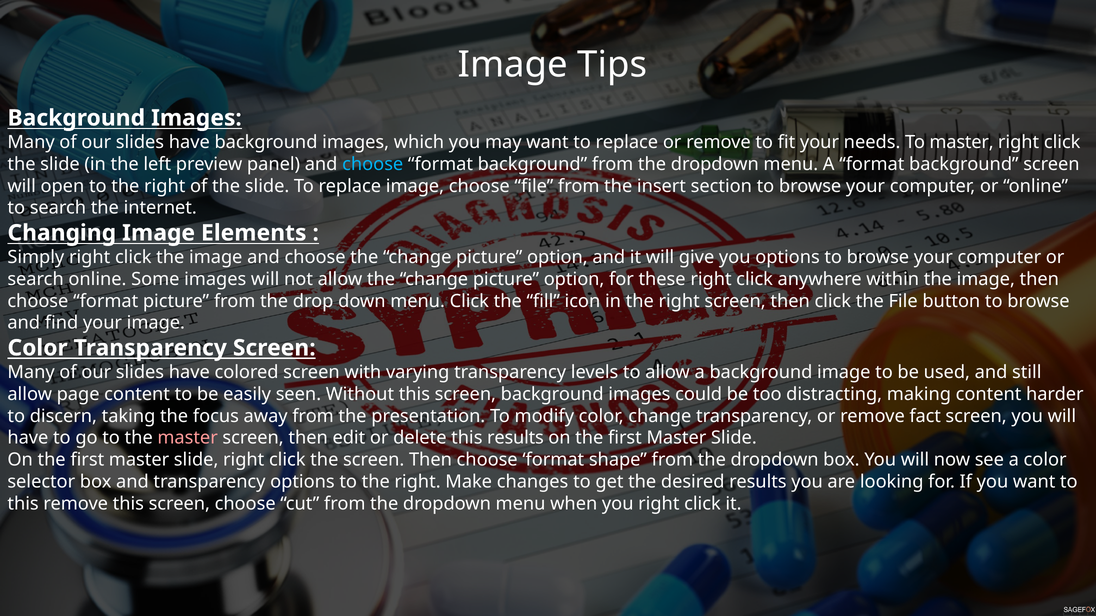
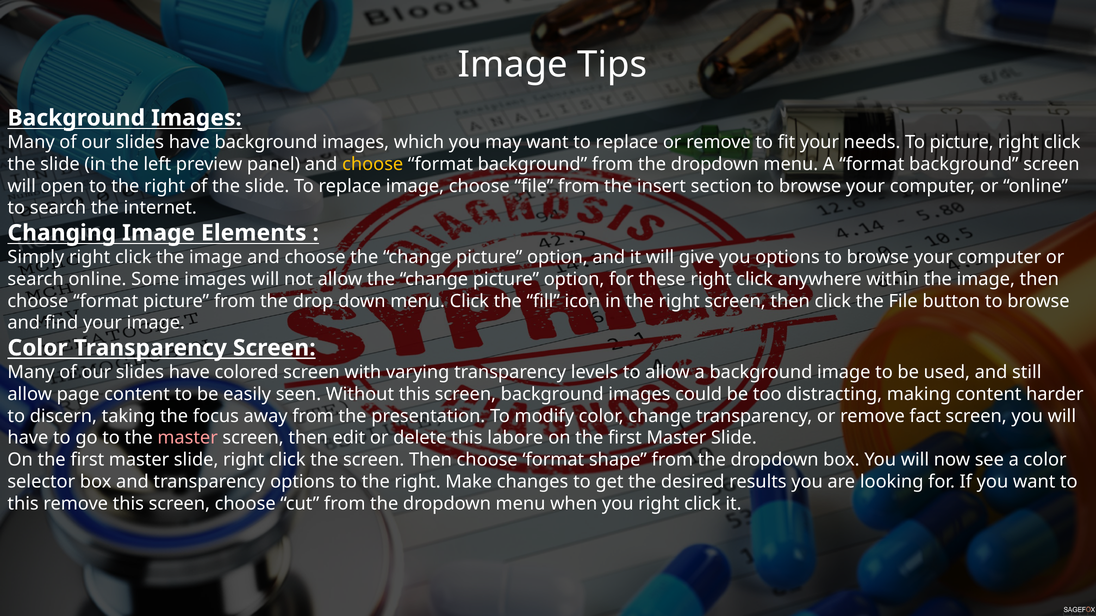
To master: master -> picture
choose at (373, 164) colour: light blue -> yellow
this results: results -> labore
